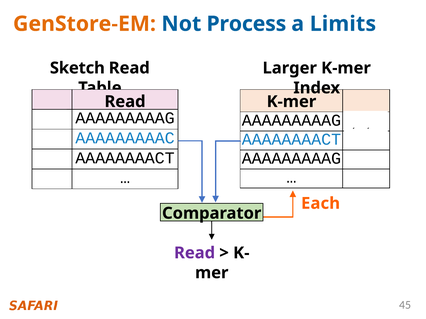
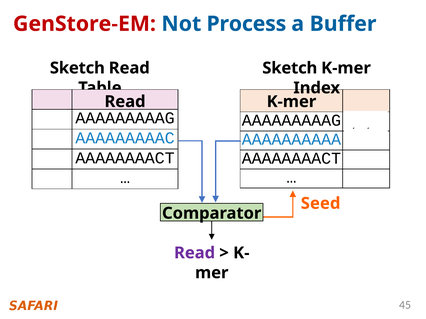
GenStore-EM colour: orange -> red
Limits: Limits -> Buffer
Larger at (290, 68): Larger -> Sketch
AAAAAAAACT at (291, 140): AAAAAAAACT -> AAAAAAAAAA
AAAAAAAAAG at (291, 159): AAAAAAAAAG -> AAAAAAAACT
Each: Each -> Seed
